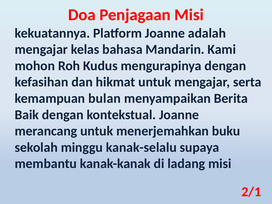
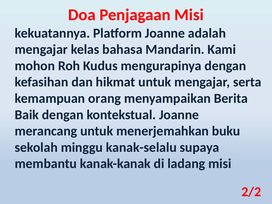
bulan: bulan -> orang
2/1: 2/1 -> 2/2
